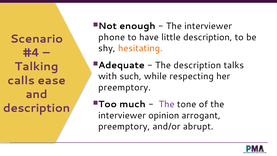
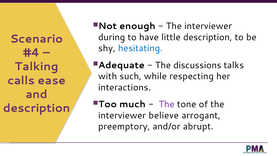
phone: phone -> during
hesitating colour: orange -> blue
The description: description -> discussions
preemptory at (124, 87): preemptory -> interactions
opinion: opinion -> believe
